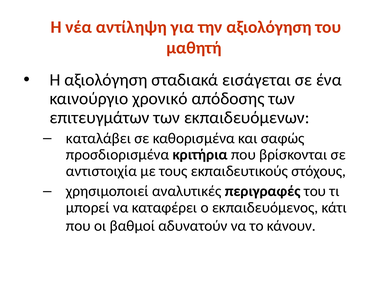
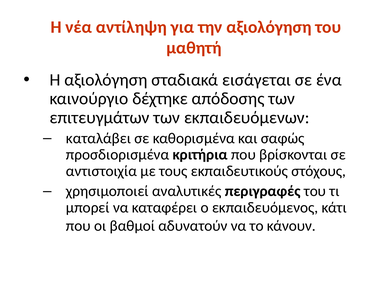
χρονικό: χρονικό -> δέχτηκε
